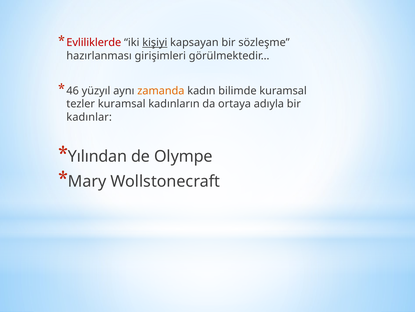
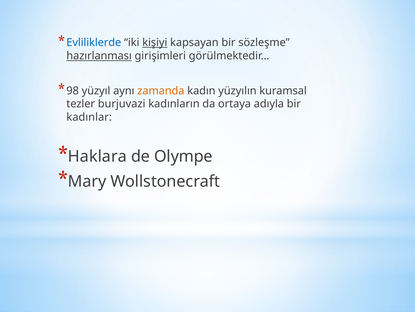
Evliliklerde colour: red -> blue
hazırlanması underline: none -> present
46: 46 -> 98
bilimde: bilimde -> yüzyılın
tezler kuramsal: kuramsal -> burjuvazi
Yılından: Yılından -> Haklara
